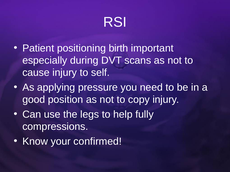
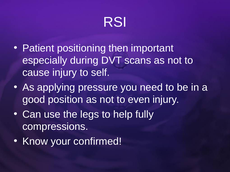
birth: birth -> then
copy: copy -> even
